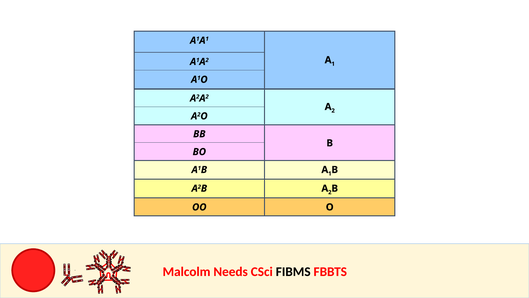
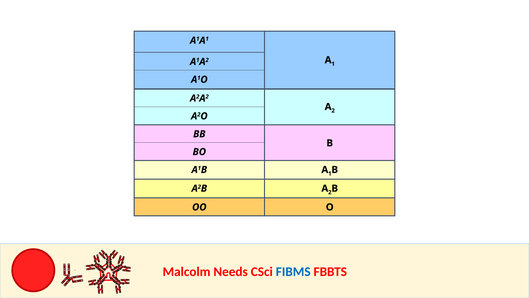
FIBMS colour: black -> blue
